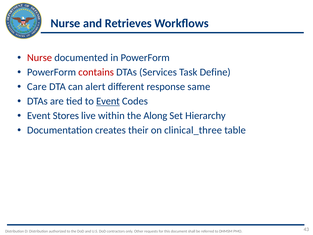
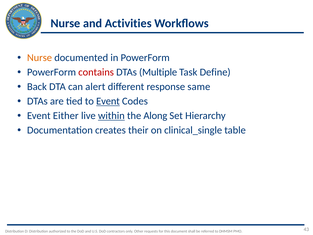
Retrieves: Retrieves -> Activities
Nurse at (40, 58) colour: red -> orange
Services: Services -> Multiple
Care: Care -> Back
Stores: Stores -> Either
within underline: none -> present
clinical_three: clinical_three -> clinical_single
